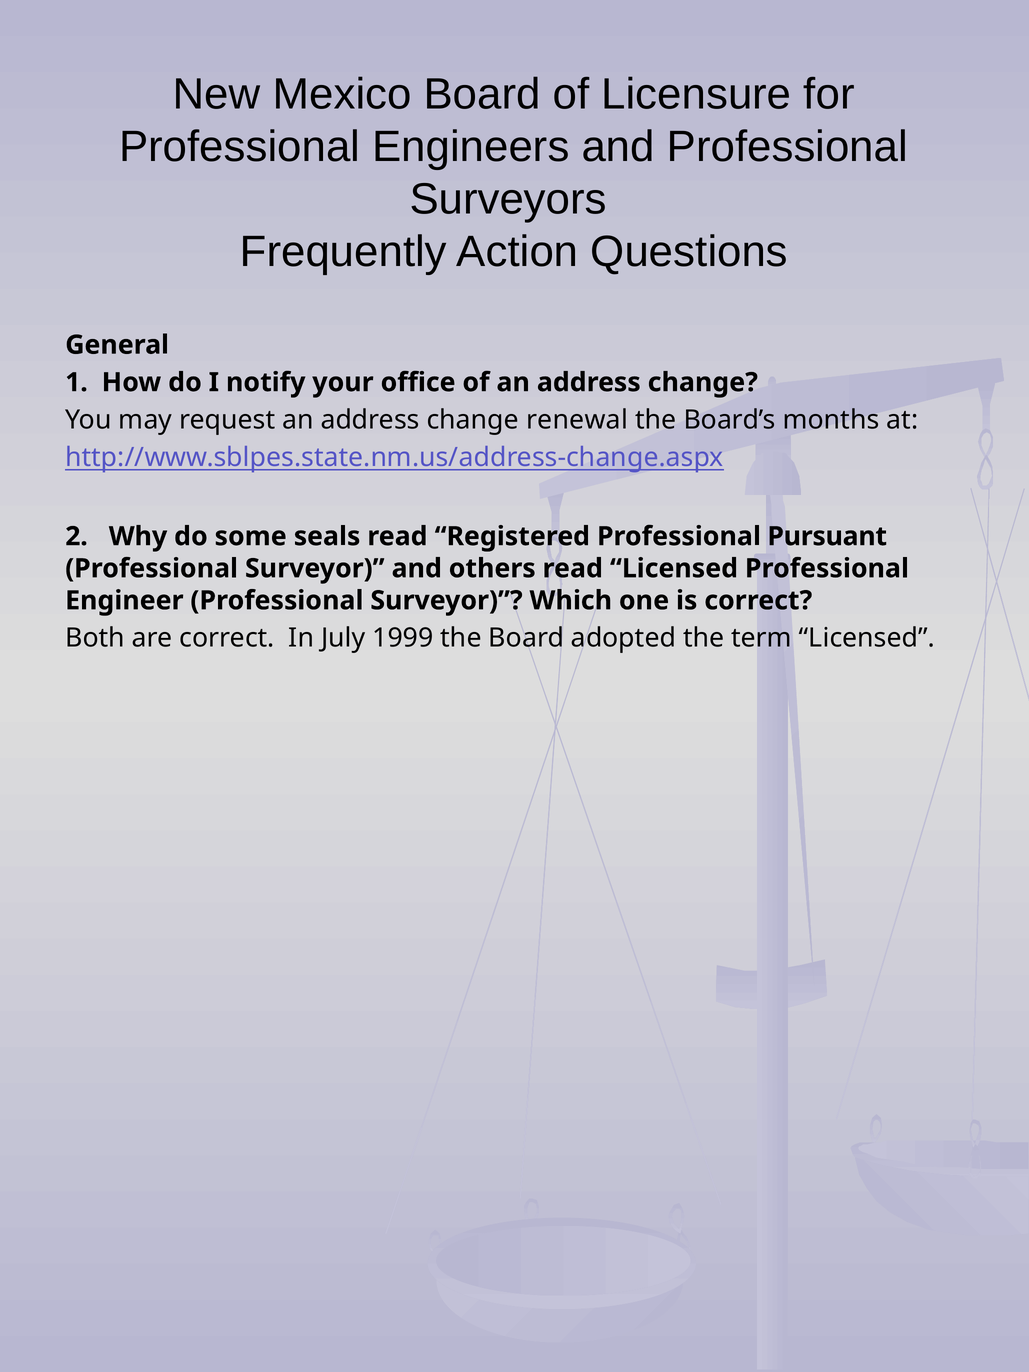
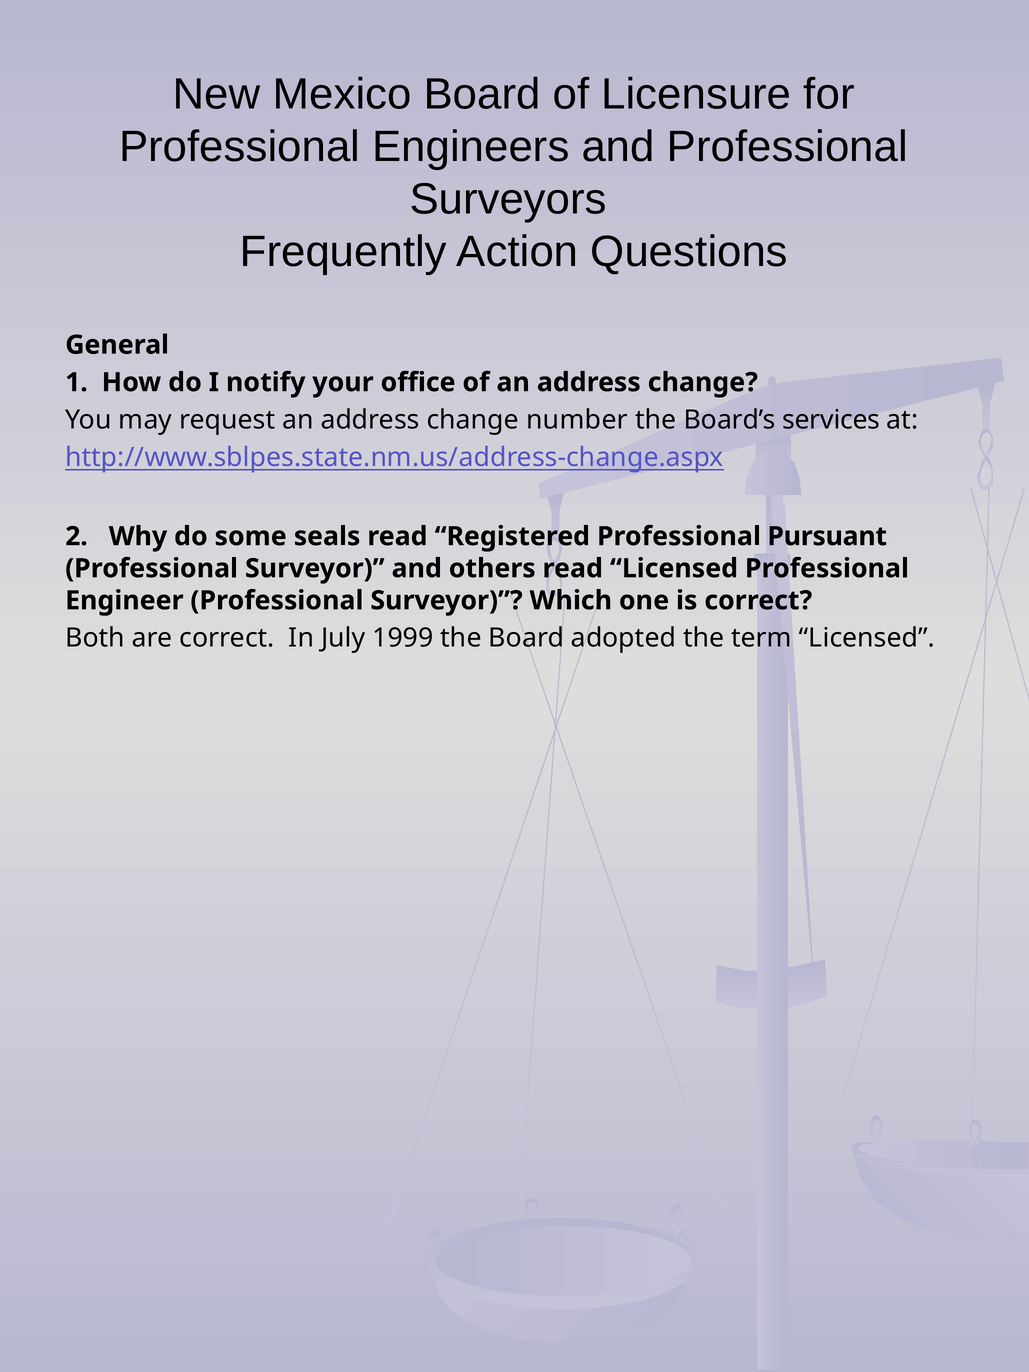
renewal: renewal -> number
months: months -> services
